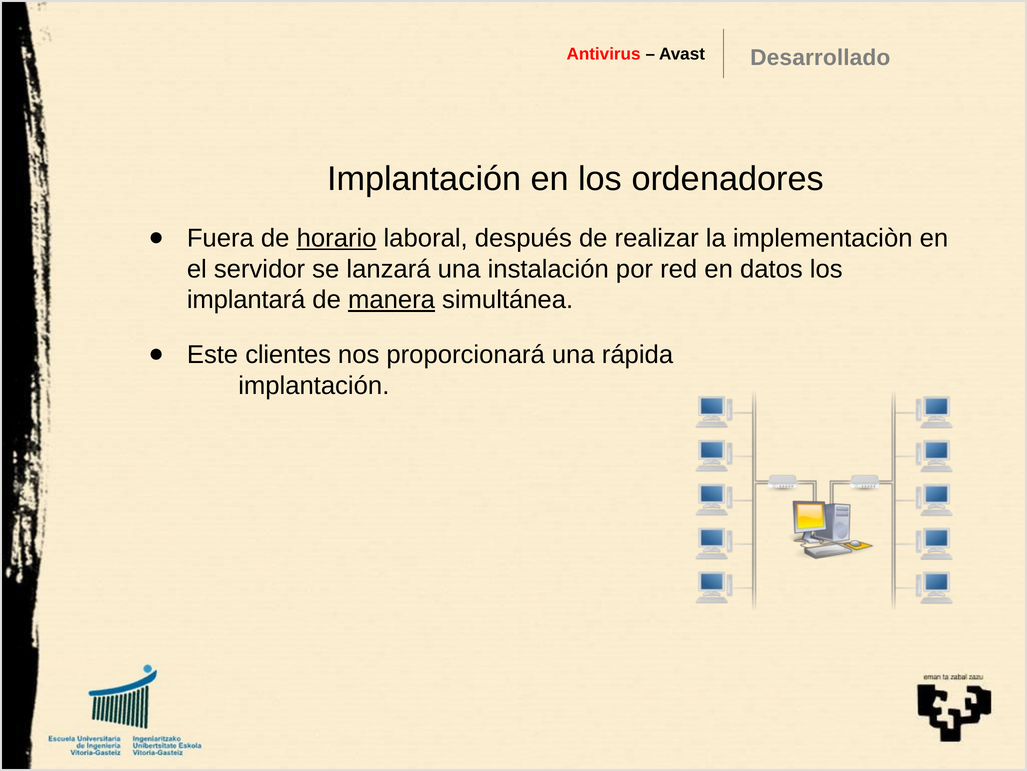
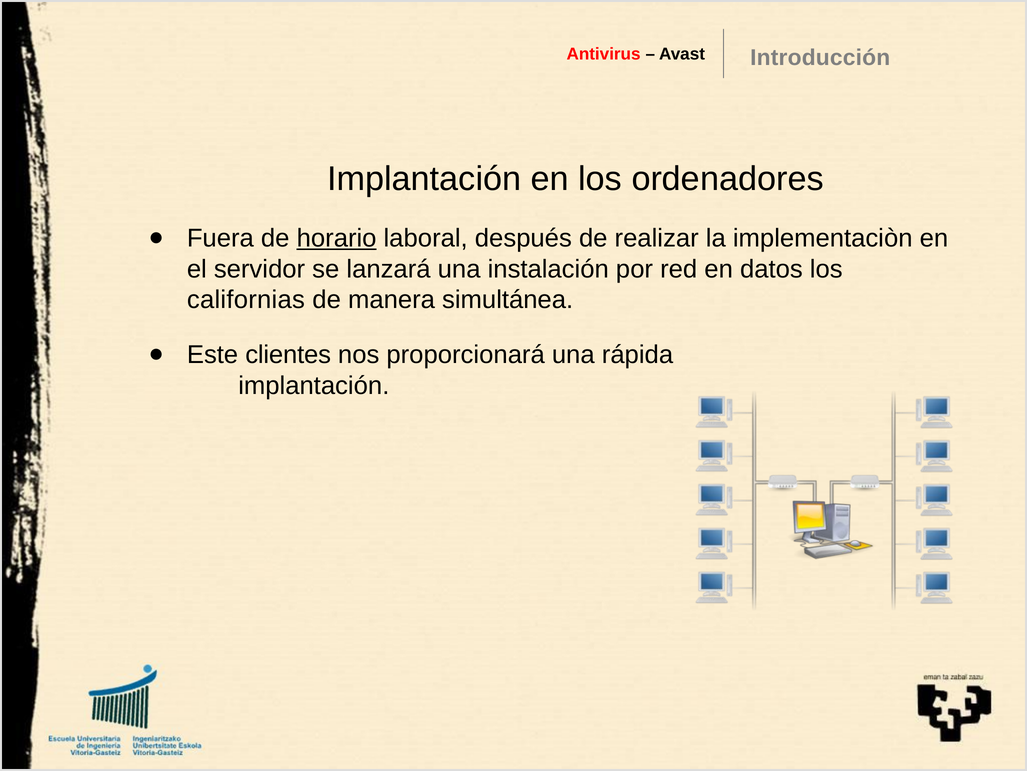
Desarrollado: Desarrollado -> Introducción
implantará: implantará -> californias
manera underline: present -> none
